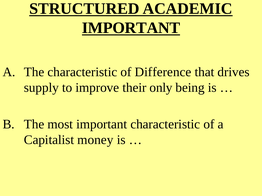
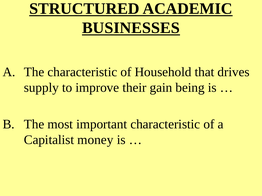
IMPORTANT at (131, 28): IMPORTANT -> BUSINESSES
Difference: Difference -> Household
only: only -> gain
